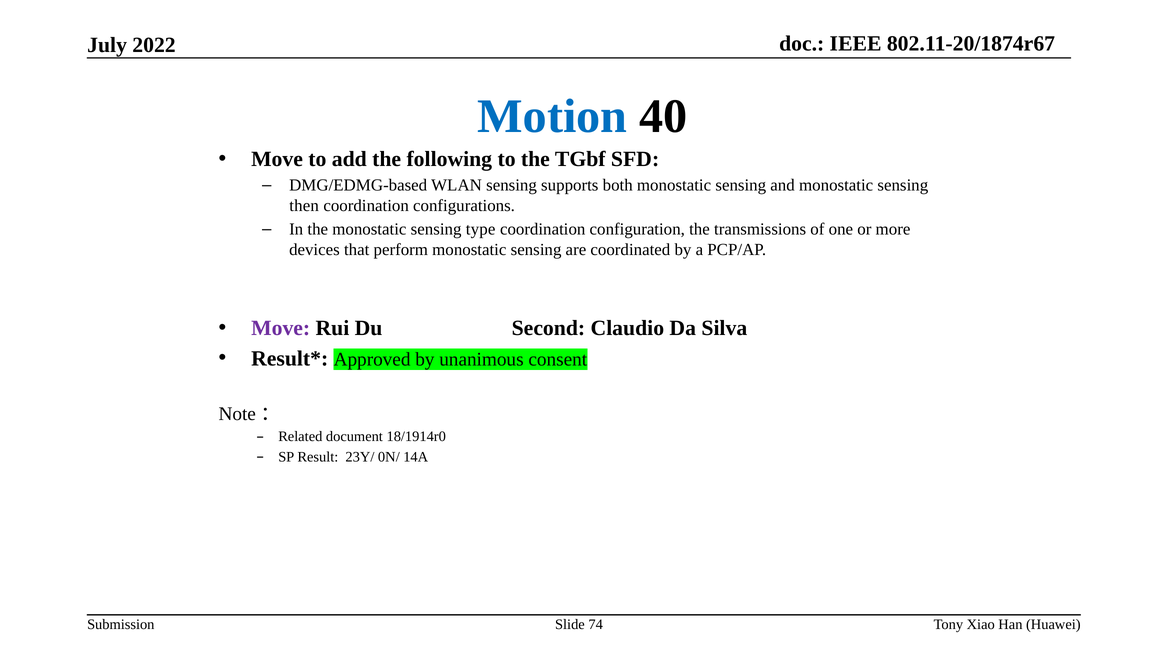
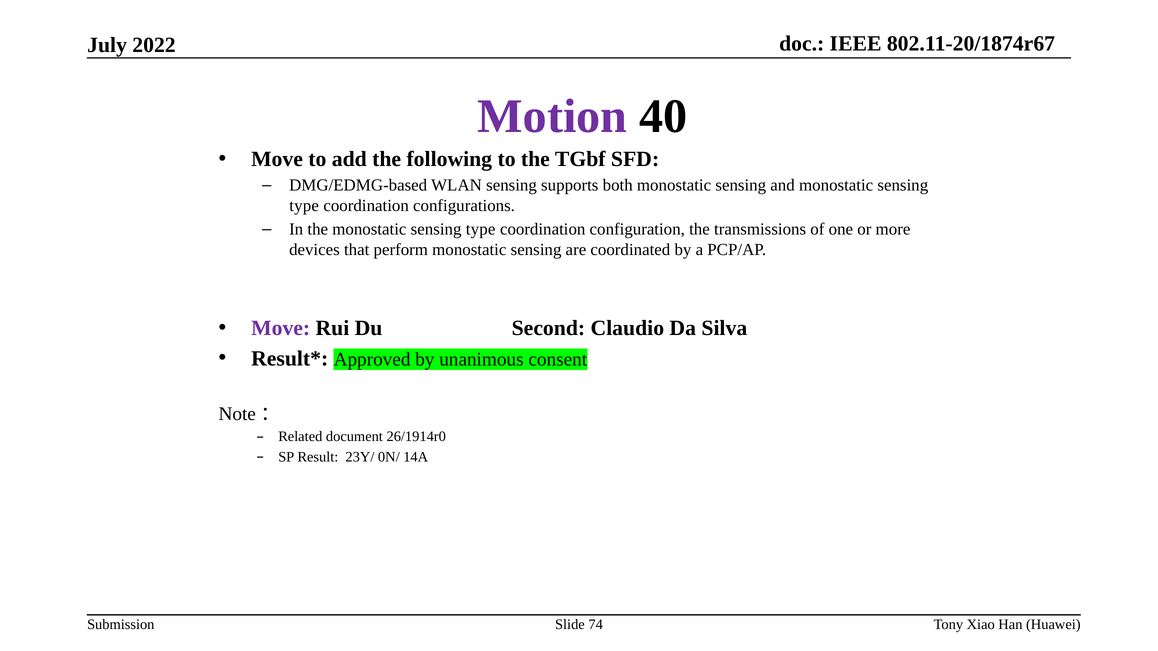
Motion colour: blue -> purple
then at (304, 206): then -> type
18/1914r0: 18/1914r0 -> 26/1914r0
